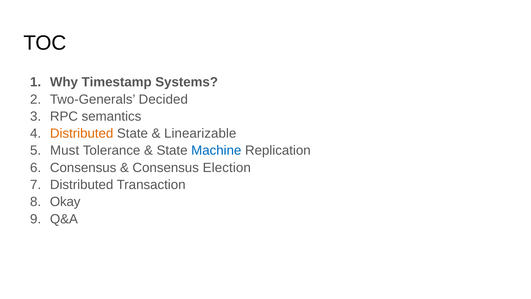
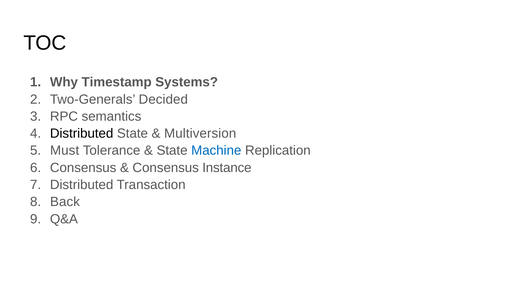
Distributed at (82, 133) colour: orange -> black
Linearizable: Linearizable -> Multiversion
Election: Election -> Instance
Okay: Okay -> Back
